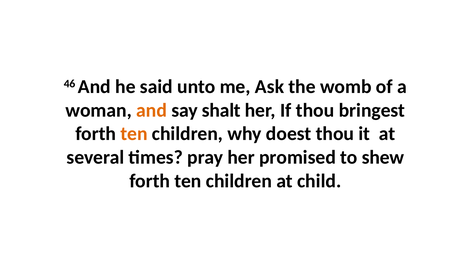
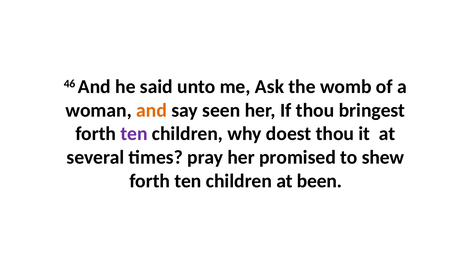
shalt: shalt -> seen
ten at (134, 134) colour: orange -> purple
child: child -> been
